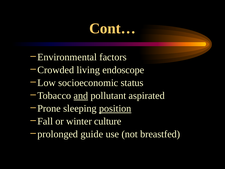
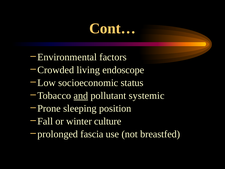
aspirated: aspirated -> systemic
position underline: present -> none
guide: guide -> fascia
